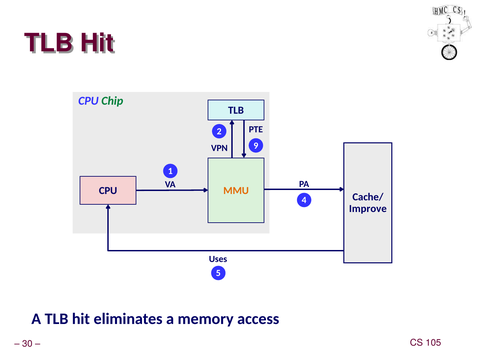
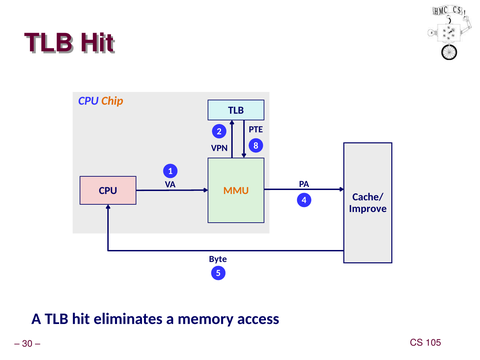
Chip colour: green -> orange
9: 9 -> 8
Uses: Uses -> Byte
